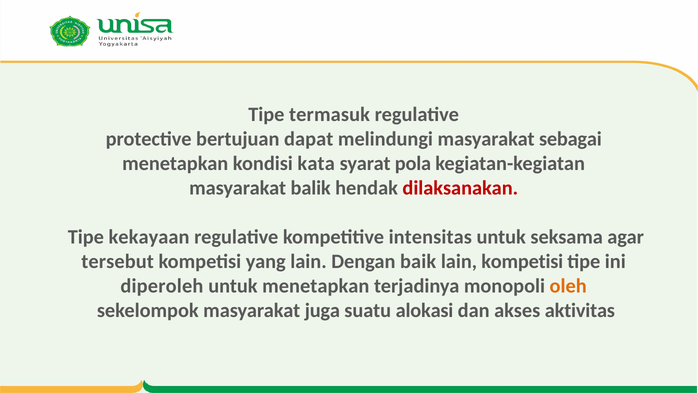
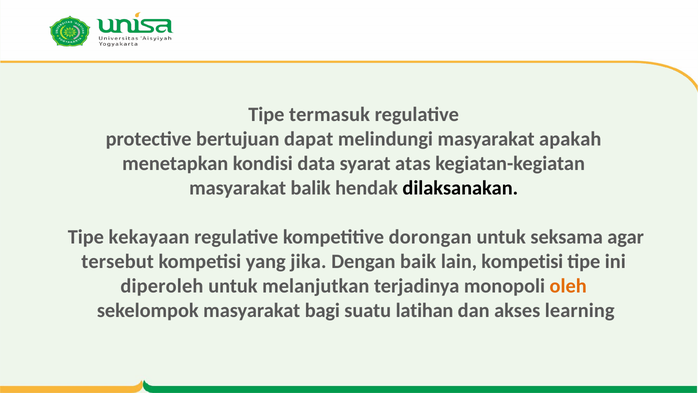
sebagai: sebagai -> apakah
kata: kata -> data
pola: pola -> atas
dilaksanakan colour: red -> black
intensitas: intensitas -> dorongan
yang lain: lain -> jika
untuk menetapkan: menetapkan -> melanjutkan
juga: juga -> bagi
alokasi: alokasi -> latihan
aktivitas: aktivitas -> learning
